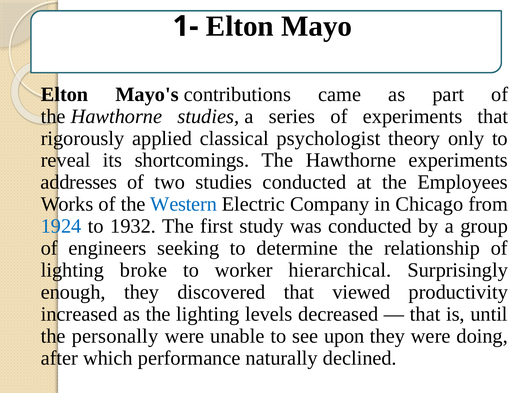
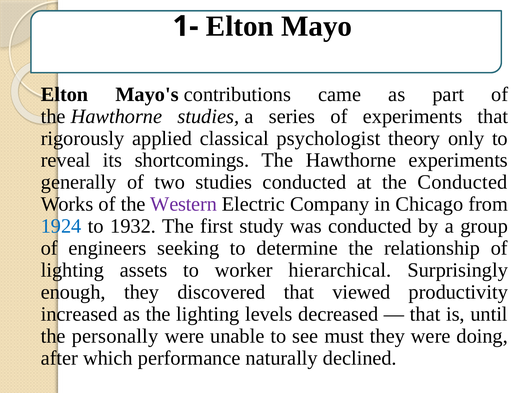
addresses: addresses -> generally
the Employees: Employees -> Conducted
Western colour: blue -> purple
broke: broke -> assets
upon: upon -> must
